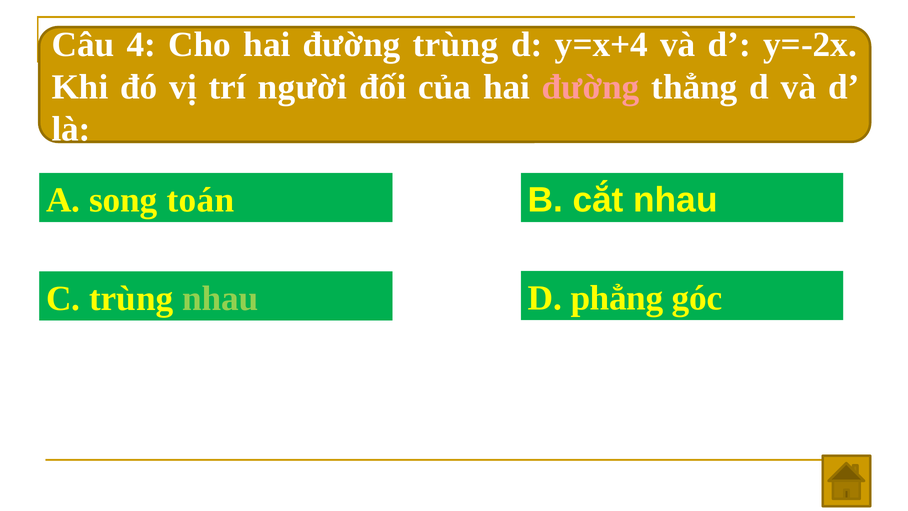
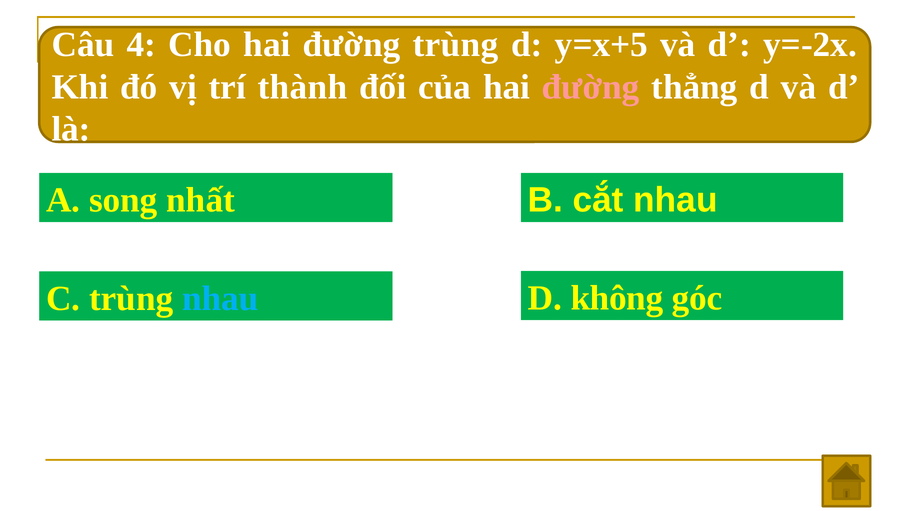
y=x+4: y=x+4 -> y=x+5
người: người -> thành
toán: toán -> nhất
nhau at (220, 298) colour: light green -> light blue
phẳng: phẳng -> không
